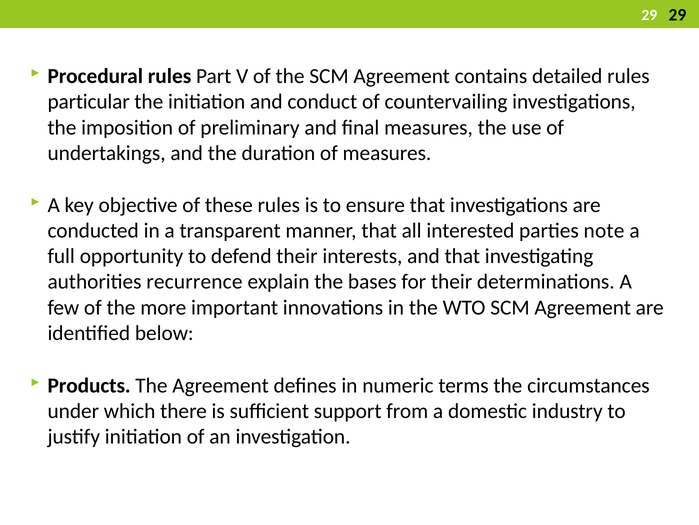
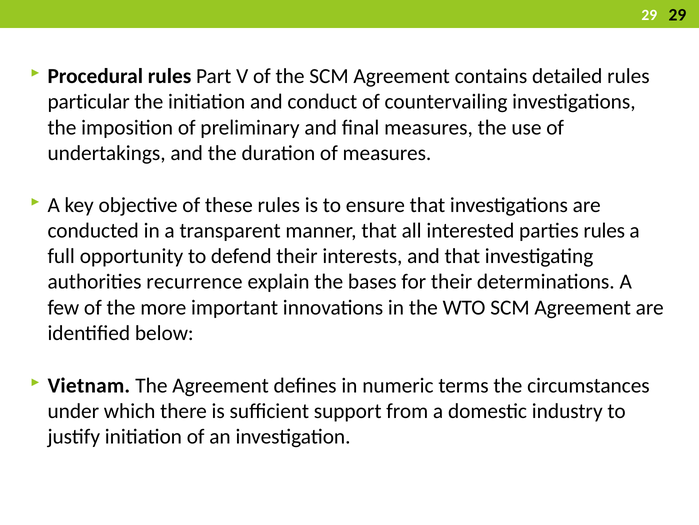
parties note: note -> rules
Products: Products -> Vietnam
